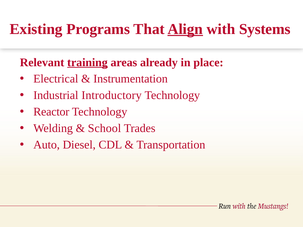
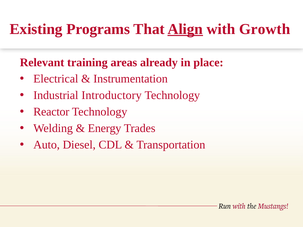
Systems: Systems -> Growth
training underline: present -> none
School: School -> Energy
